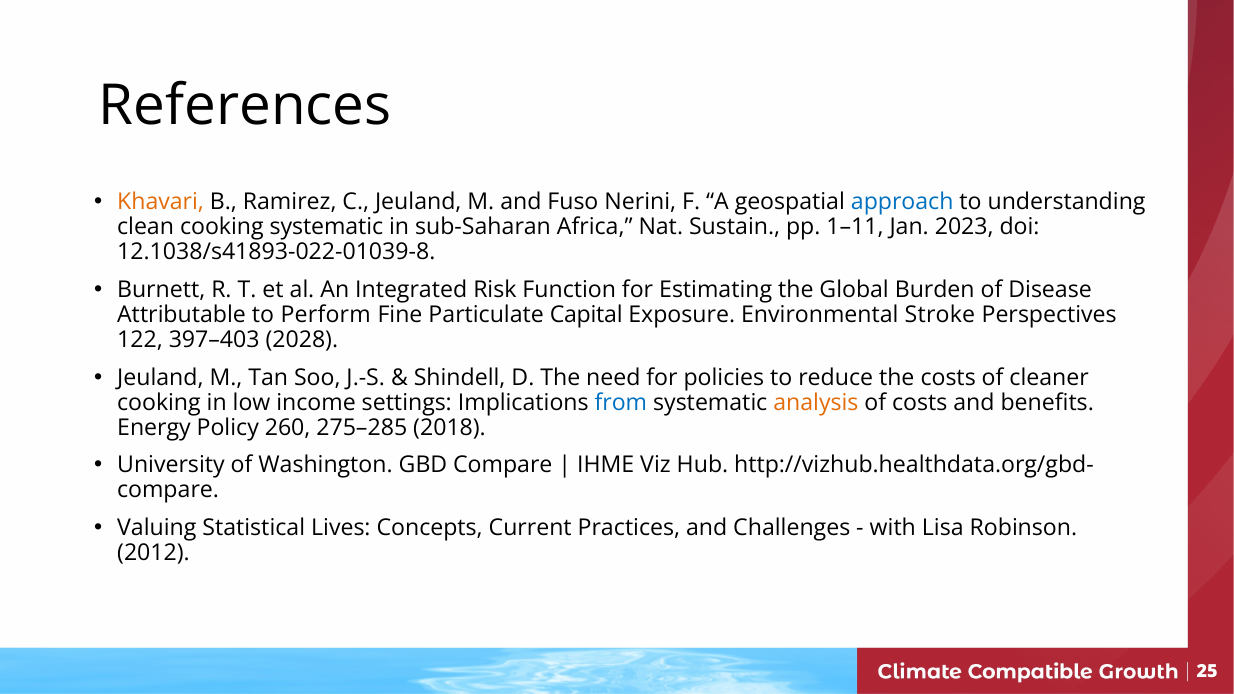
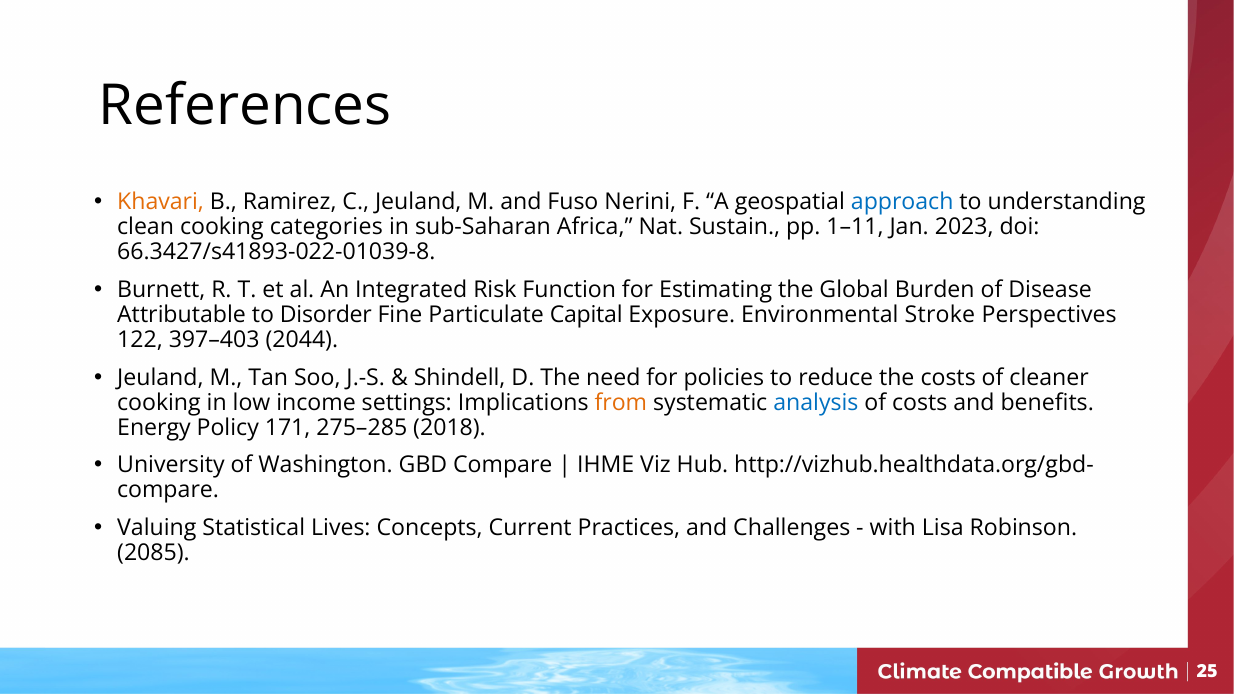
cooking systematic: systematic -> categories
12.1038/s41893-022-01039-8: 12.1038/s41893-022-01039-8 -> 66.3427/s41893-022-01039-8
Perform: Perform -> Disorder
2028: 2028 -> 2044
from colour: blue -> orange
analysis colour: orange -> blue
260: 260 -> 171
2012: 2012 -> 2085
